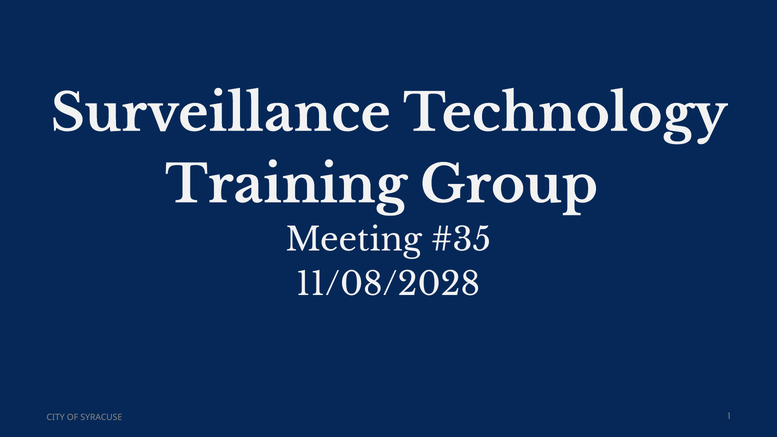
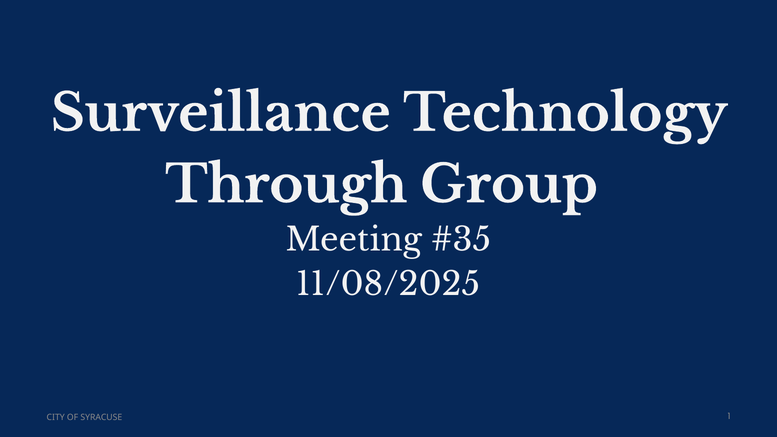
Training: Training -> Through
11/08/2028: 11/08/2028 -> 11/08/2025
